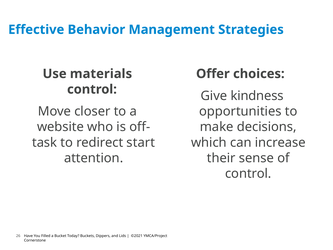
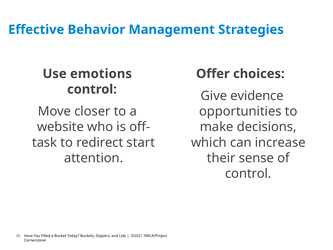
materials: materials -> emotions
kindness: kindness -> evidence
